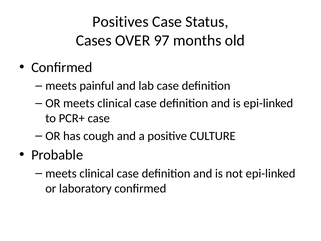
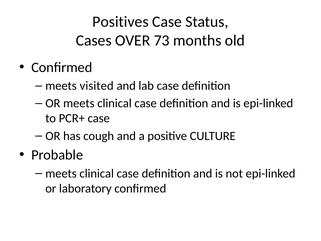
97: 97 -> 73
painful: painful -> visited
